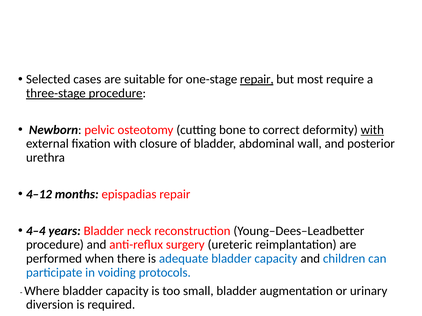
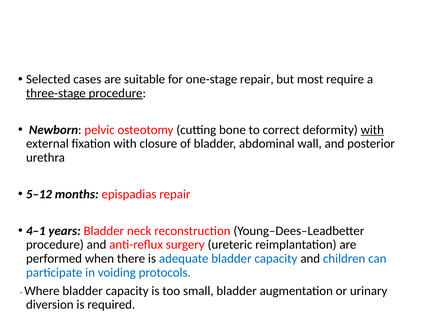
repair at (257, 79) underline: present -> none
4–12: 4–12 -> 5–12
4–4: 4–4 -> 4–1
